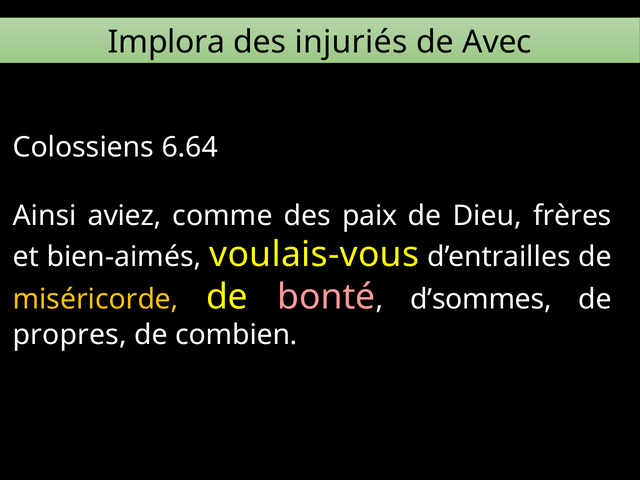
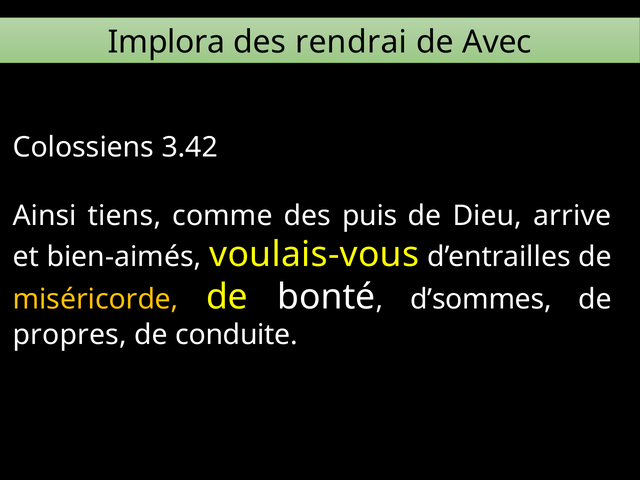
injuriés: injuriés -> rendrai
6.64: 6.64 -> 3.42
aviez: aviez -> tiens
paix: paix -> puis
frères: frères -> arrive
bonté colour: pink -> white
combien: combien -> conduite
